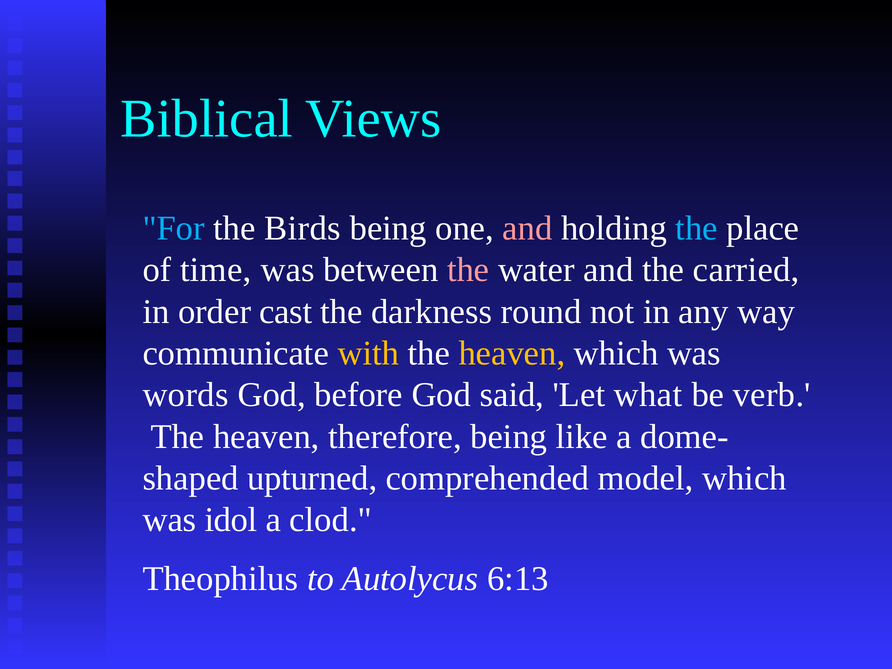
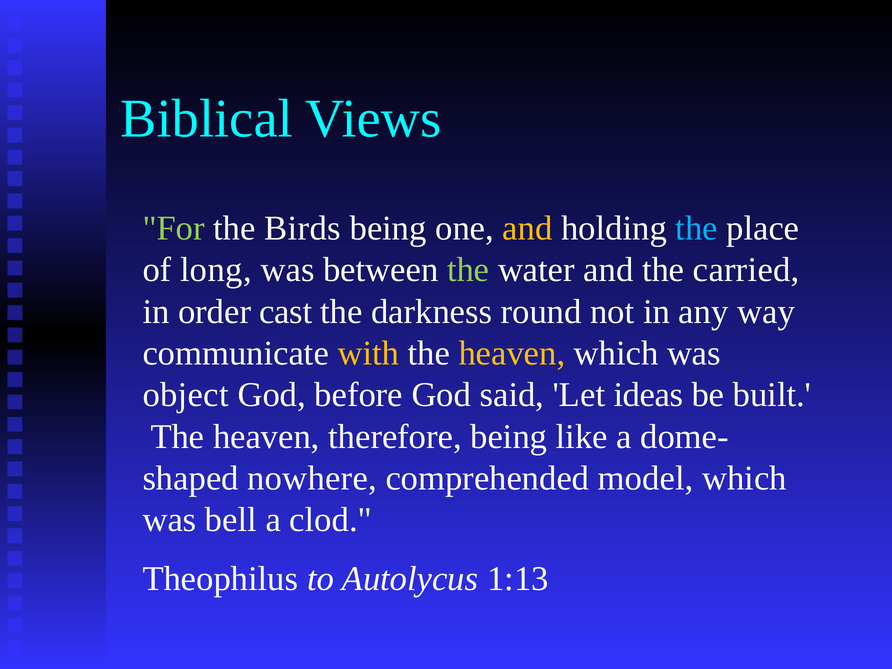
For colour: light blue -> light green
and at (527, 228) colour: pink -> yellow
time: time -> long
the at (468, 270) colour: pink -> light green
words: words -> object
what: what -> ideas
verb: verb -> built
upturned: upturned -> nowhere
idol: idol -> bell
6:13: 6:13 -> 1:13
